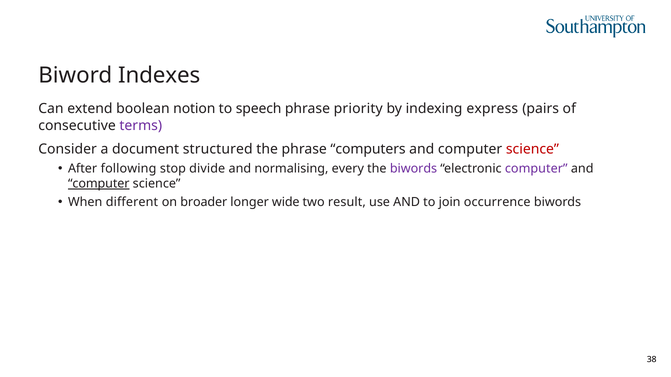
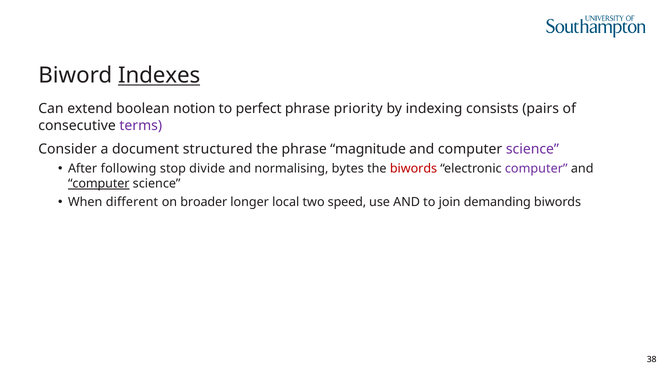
Indexes underline: none -> present
speech: speech -> perfect
express: express -> consists
computers: computers -> magnitude
science at (532, 150) colour: red -> purple
every: every -> bytes
biwords at (413, 169) colour: purple -> red
wide: wide -> local
result: result -> speed
occurrence: occurrence -> demanding
